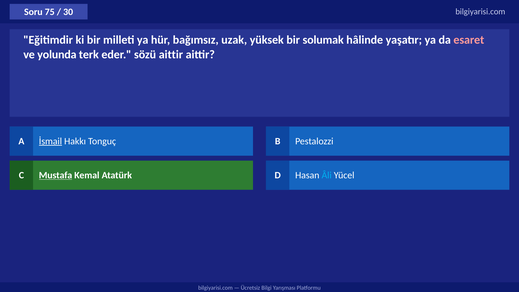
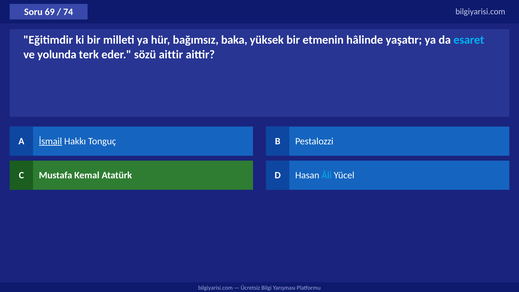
75: 75 -> 69
30: 30 -> 74
uzak: uzak -> baka
solumak: solumak -> etmenin
esaret colour: pink -> light blue
Mustafa underline: present -> none
